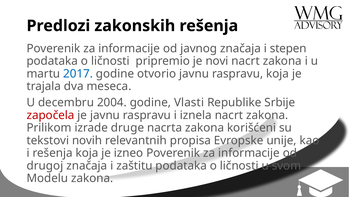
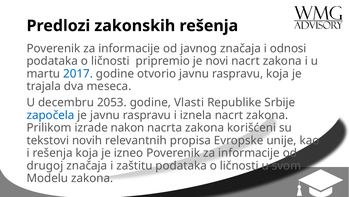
stepen: stepen -> odnosi
2004: 2004 -> 2053
započela colour: red -> blue
druge: druge -> nakon
